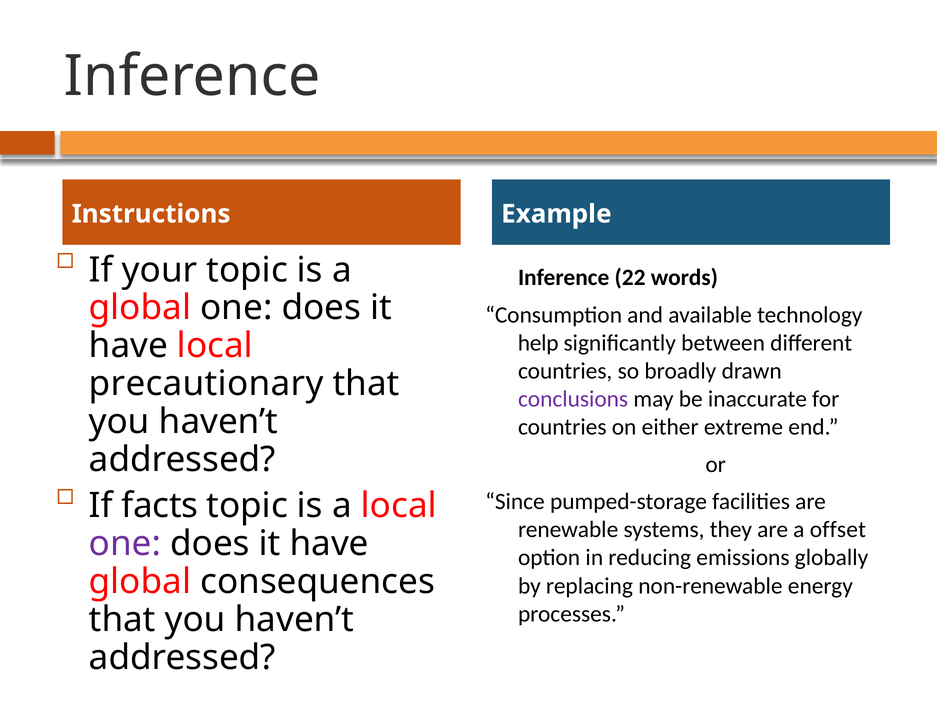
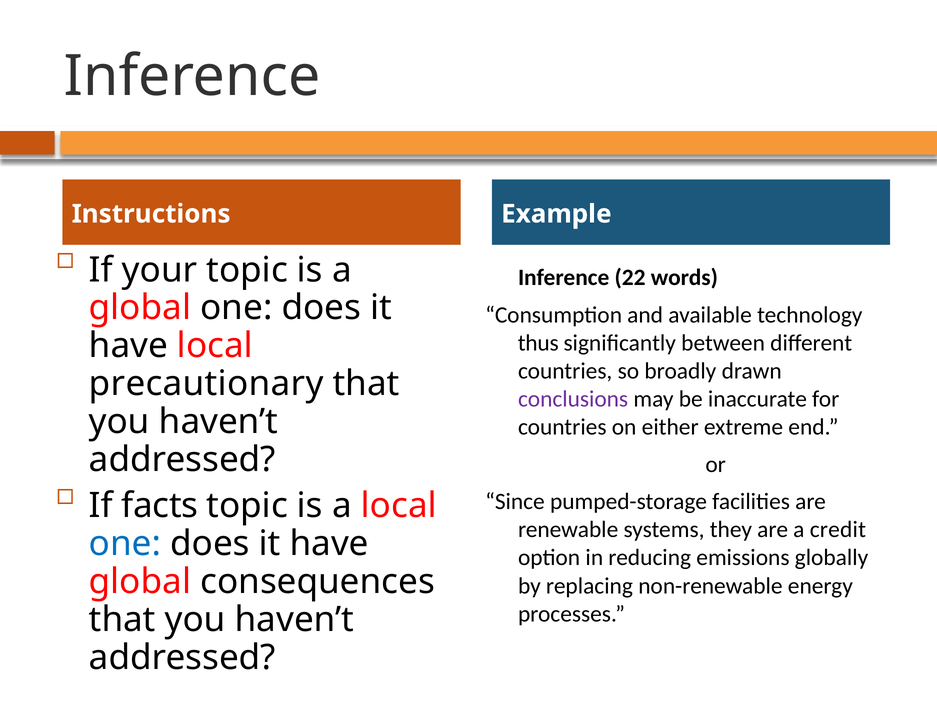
help: help -> thus
offset: offset -> credit
one at (125, 544) colour: purple -> blue
